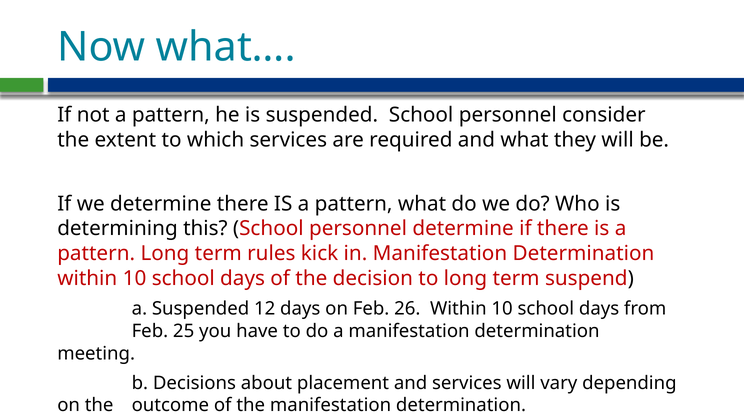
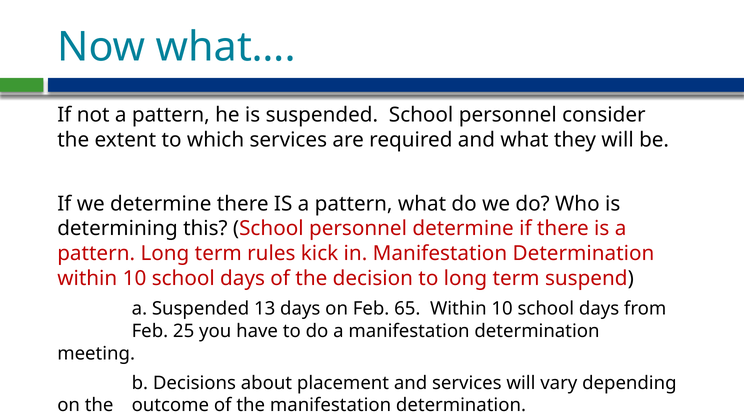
12: 12 -> 13
26: 26 -> 65
